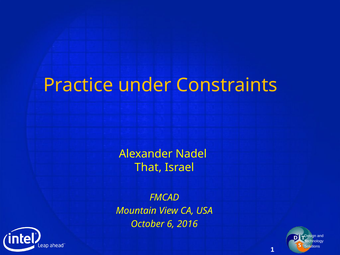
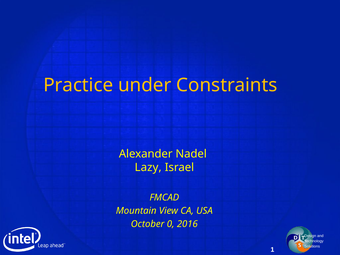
That: That -> Lazy
6: 6 -> 0
